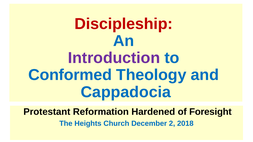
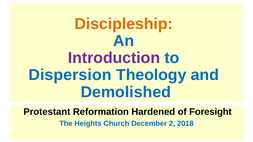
Discipleship colour: red -> orange
Conformed: Conformed -> Dispersion
Cappadocia: Cappadocia -> Demolished
